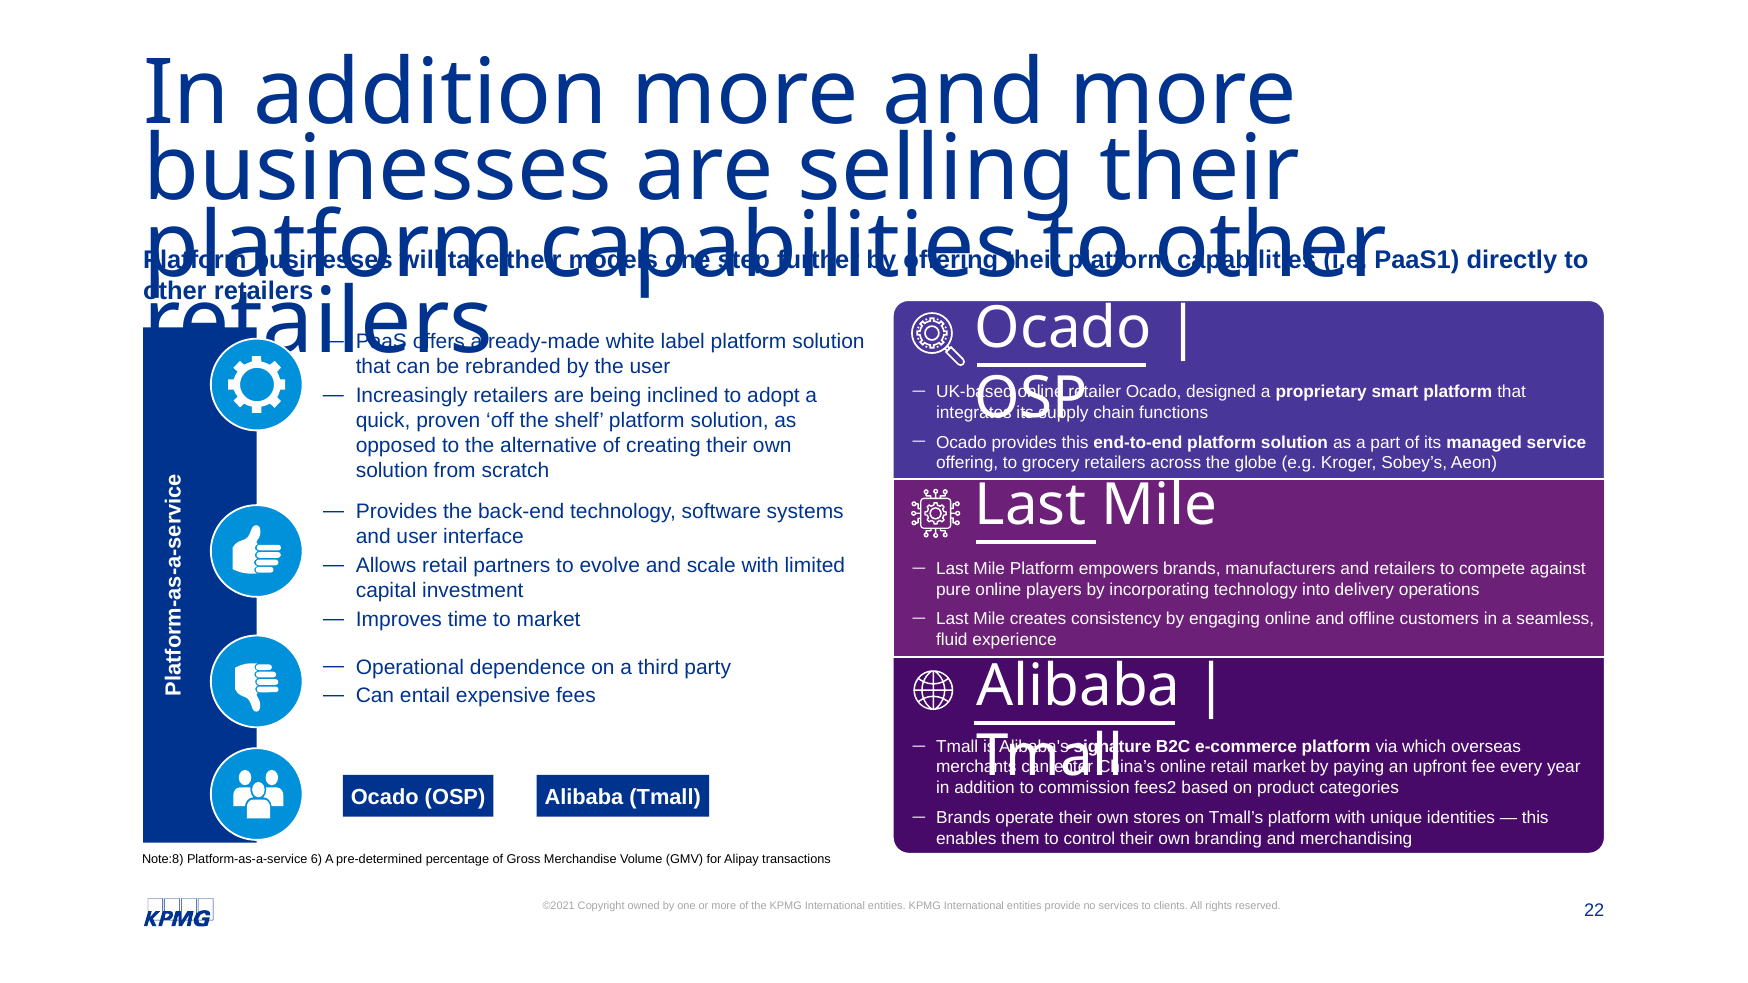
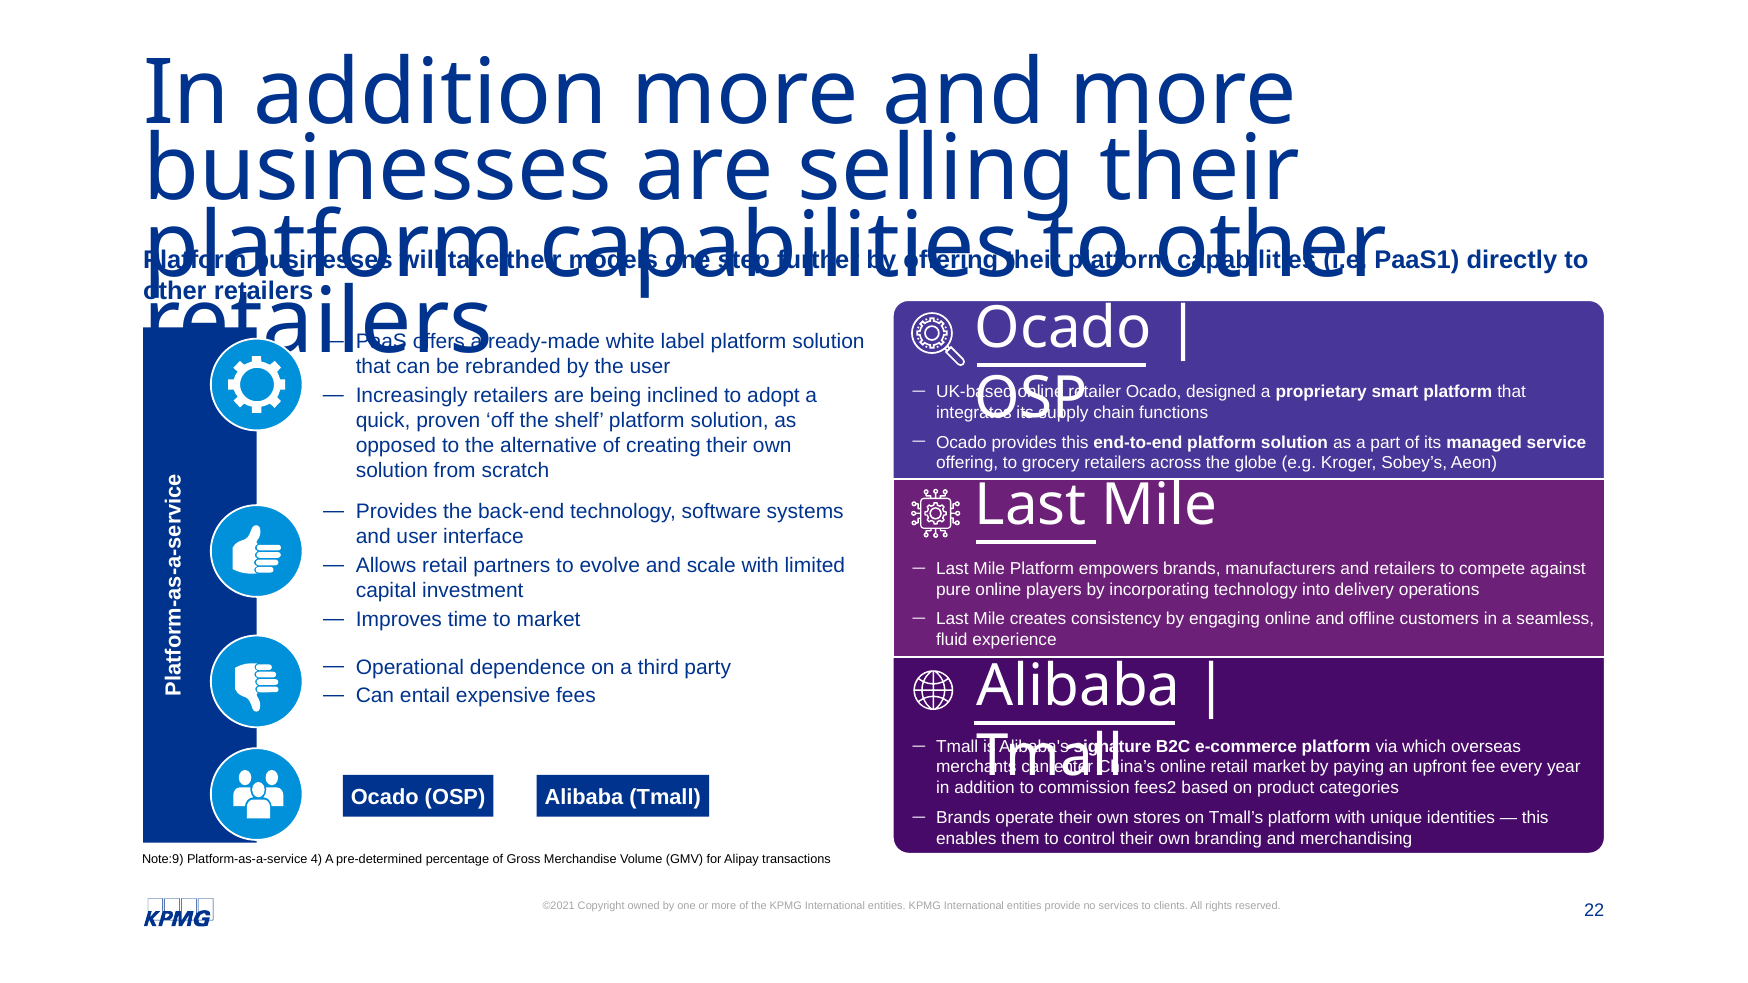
Note:8: Note:8 -> Note:9
6: 6 -> 4
